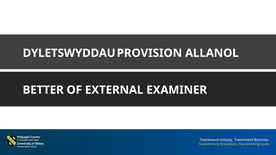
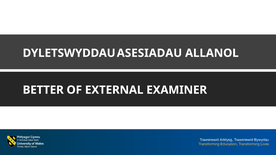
PROVISION: PROVISION -> ASESIADAU
